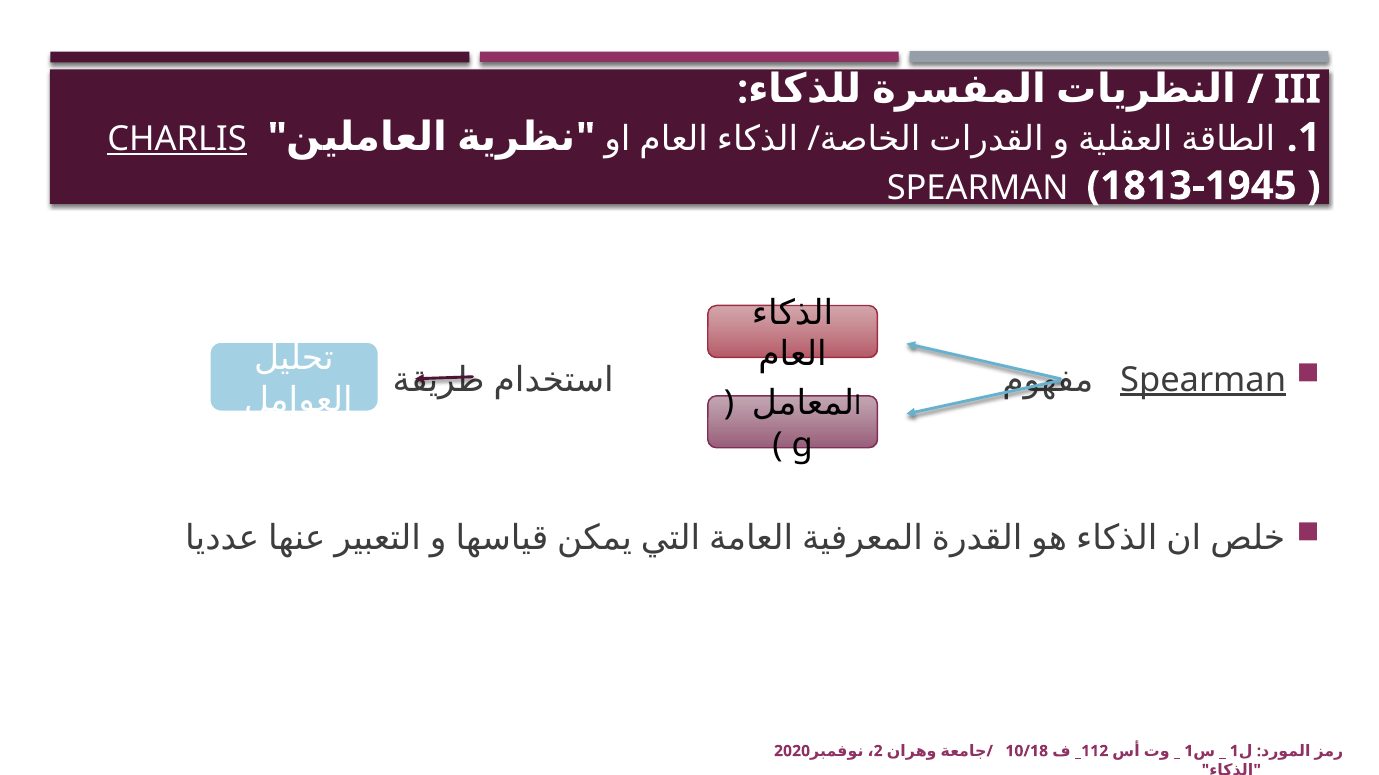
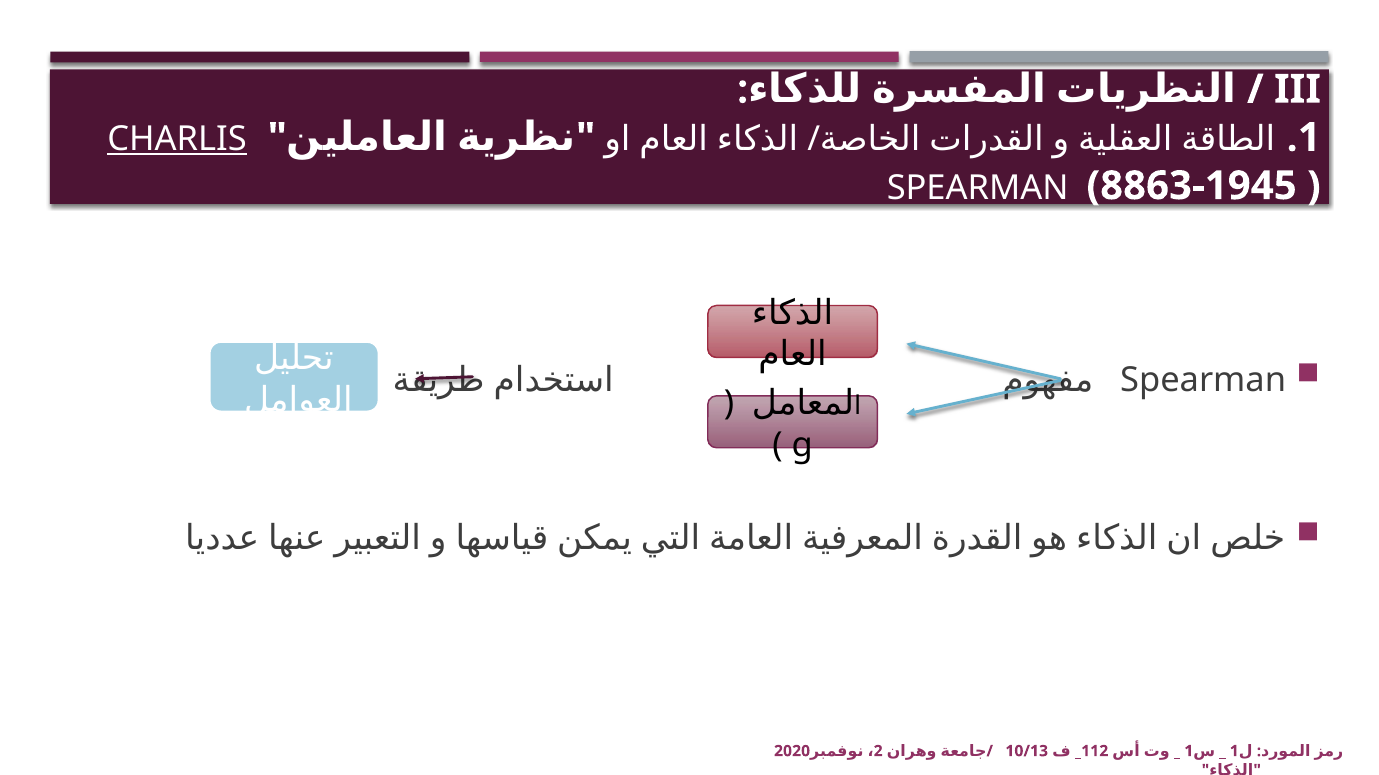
1813-1945: 1813-1945 -> 8863-1945
Spearman at (1203, 380) underline: present -> none
10/18: 10/18 -> 10/13
